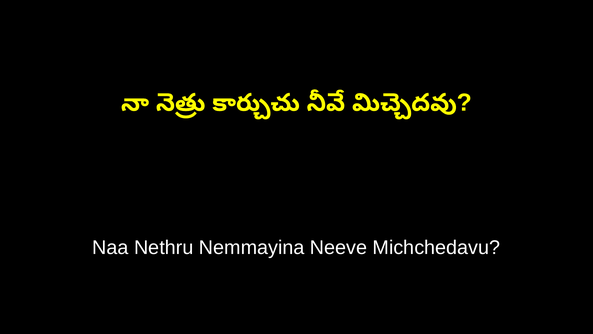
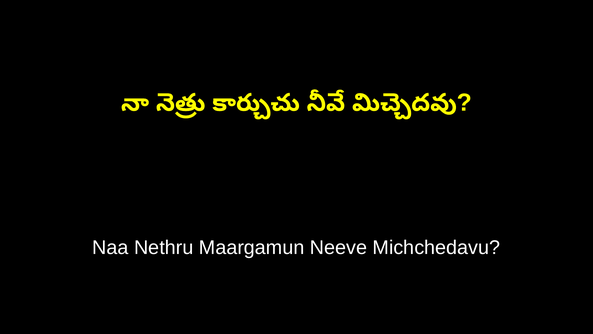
Nemmayina: Nemmayina -> Maargamun
